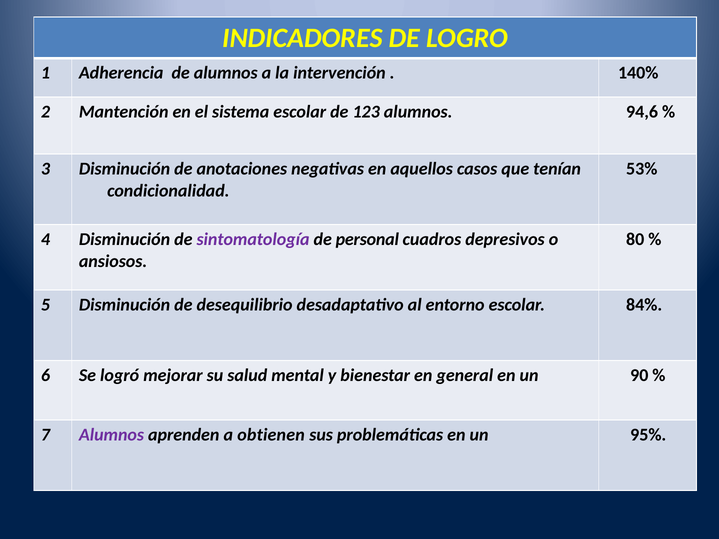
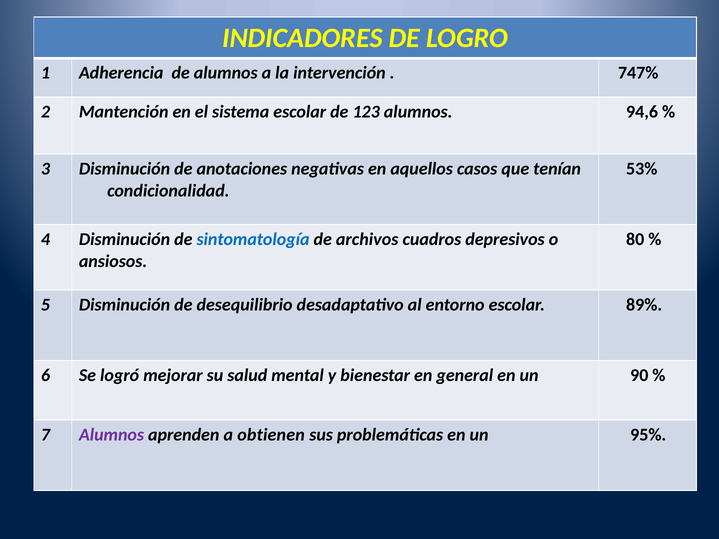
140%: 140% -> 747%
sintomatología colour: purple -> blue
personal: personal -> archivos
84%: 84% -> 89%
